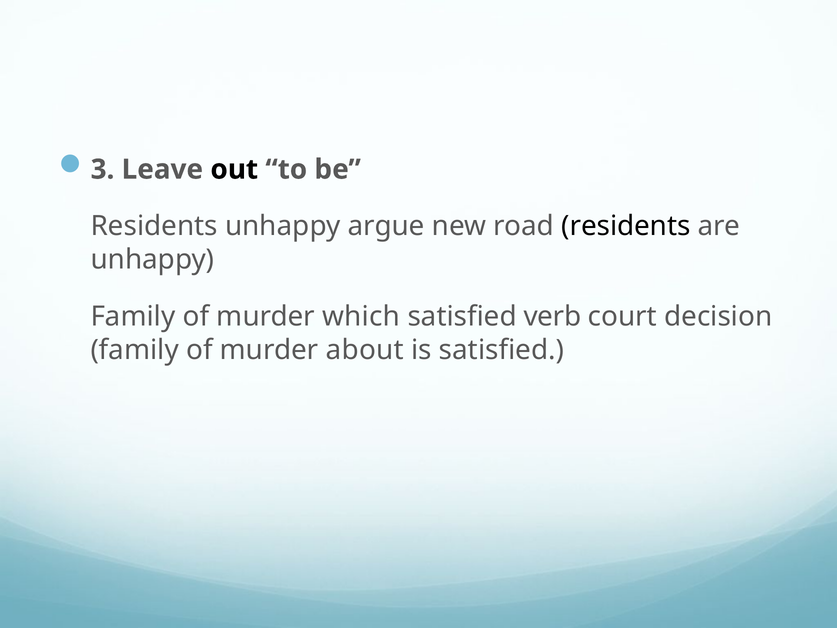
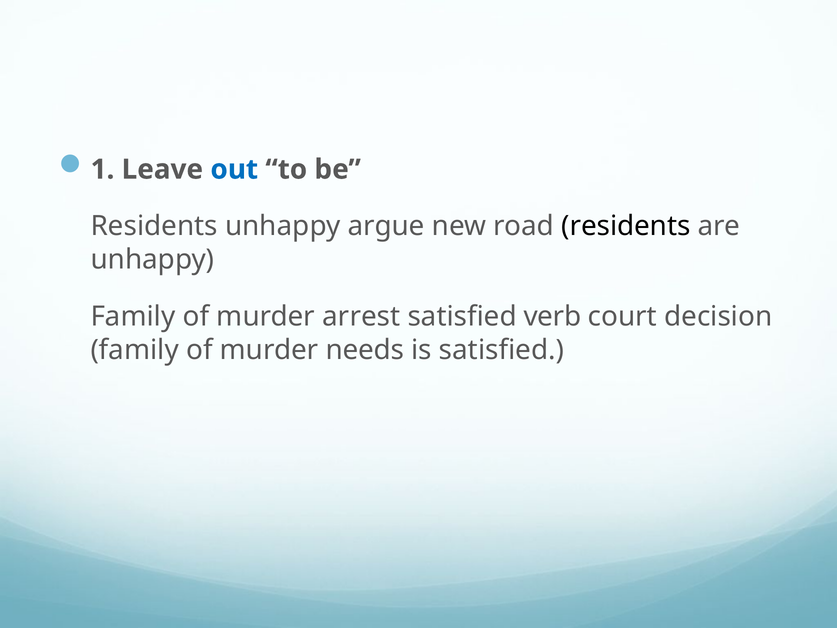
3: 3 -> 1
out colour: black -> blue
which: which -> arrest
about: about -> needs
